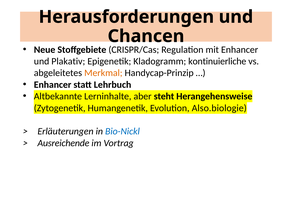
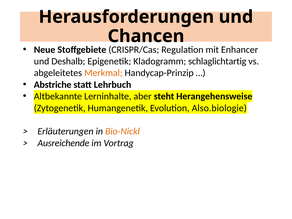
Plakativ: Plakativ -> Deshalb
kontinuierliche: kontinuierliche -> schlaglichtartig
Enhancer at (53, 85): Enhancer -> Abstriche
Bio-Nickl colour: blue -> orange
